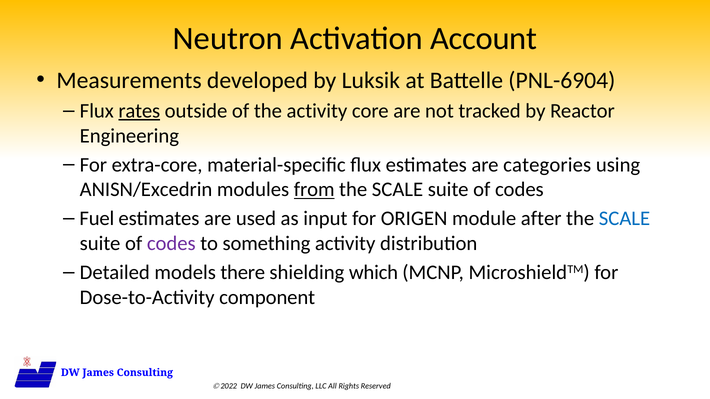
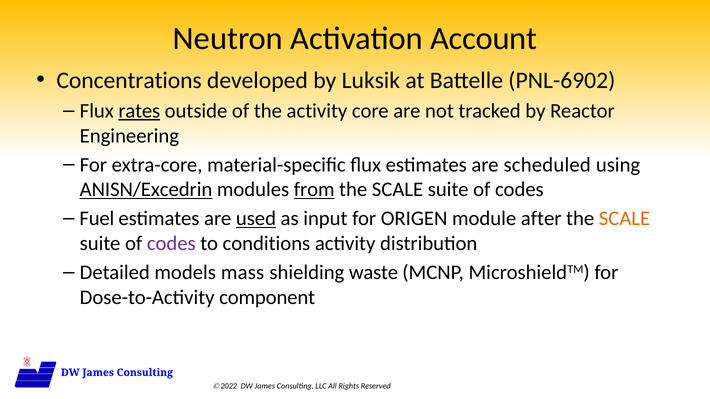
Measurements: Measurements -> Concentrations
PNL-6904: PNL-6904 -> PNL-6902
categories: categories -> scheduled
ANISN/Excedrin underline: none -> present
used underline: none -> present
SCALE at (625, 219) colour: blue -> orange
something: something -> conditions
there: there -> mass
which: which -> waste
